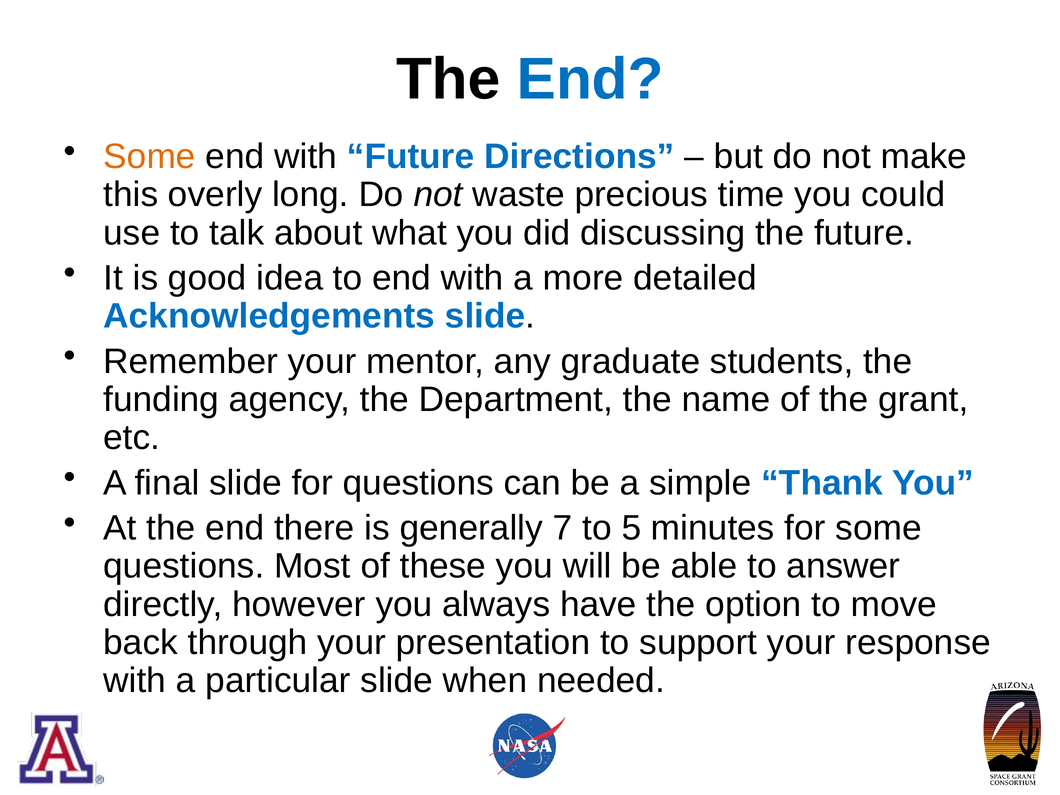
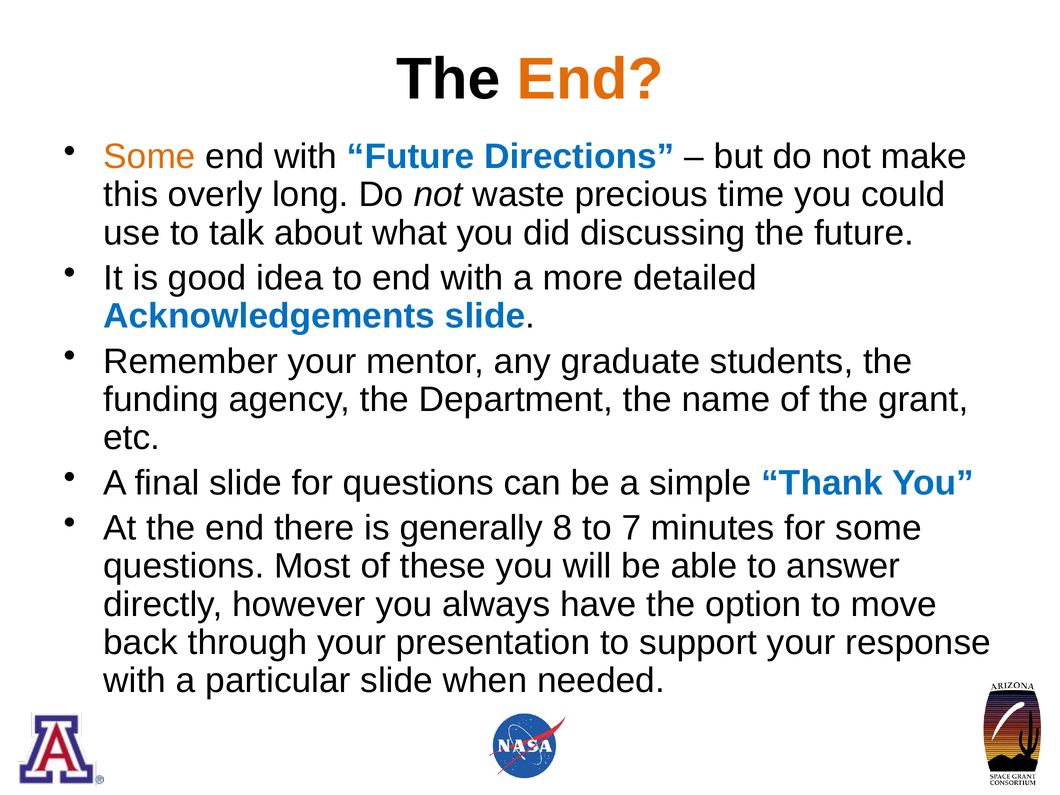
End at (590, 79) colour: blue -> orange
7: 7 -> 8
5: 5 -> 7
